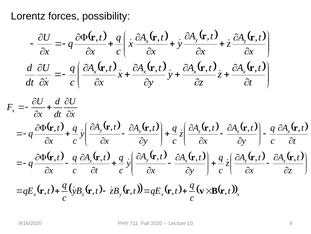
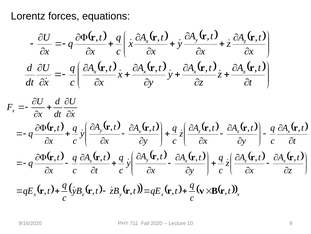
possibility: possibility -> equations
